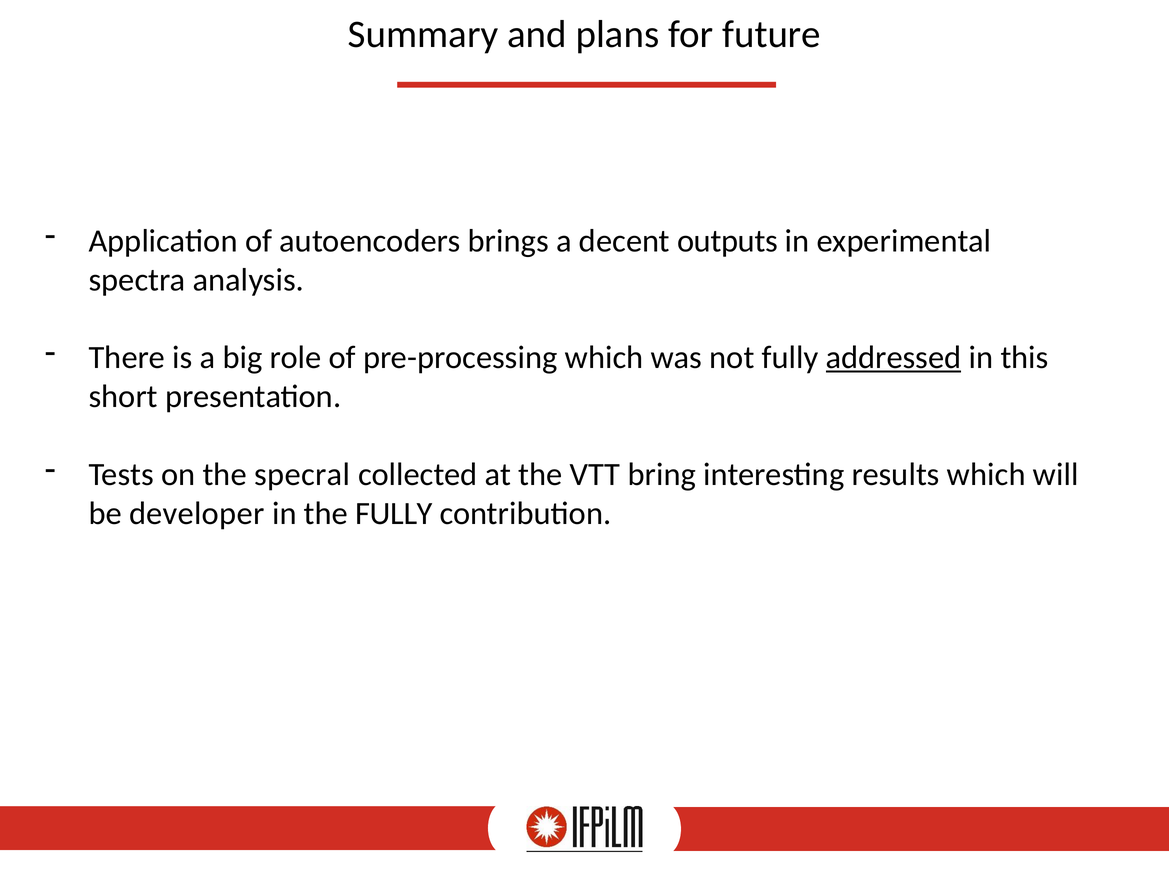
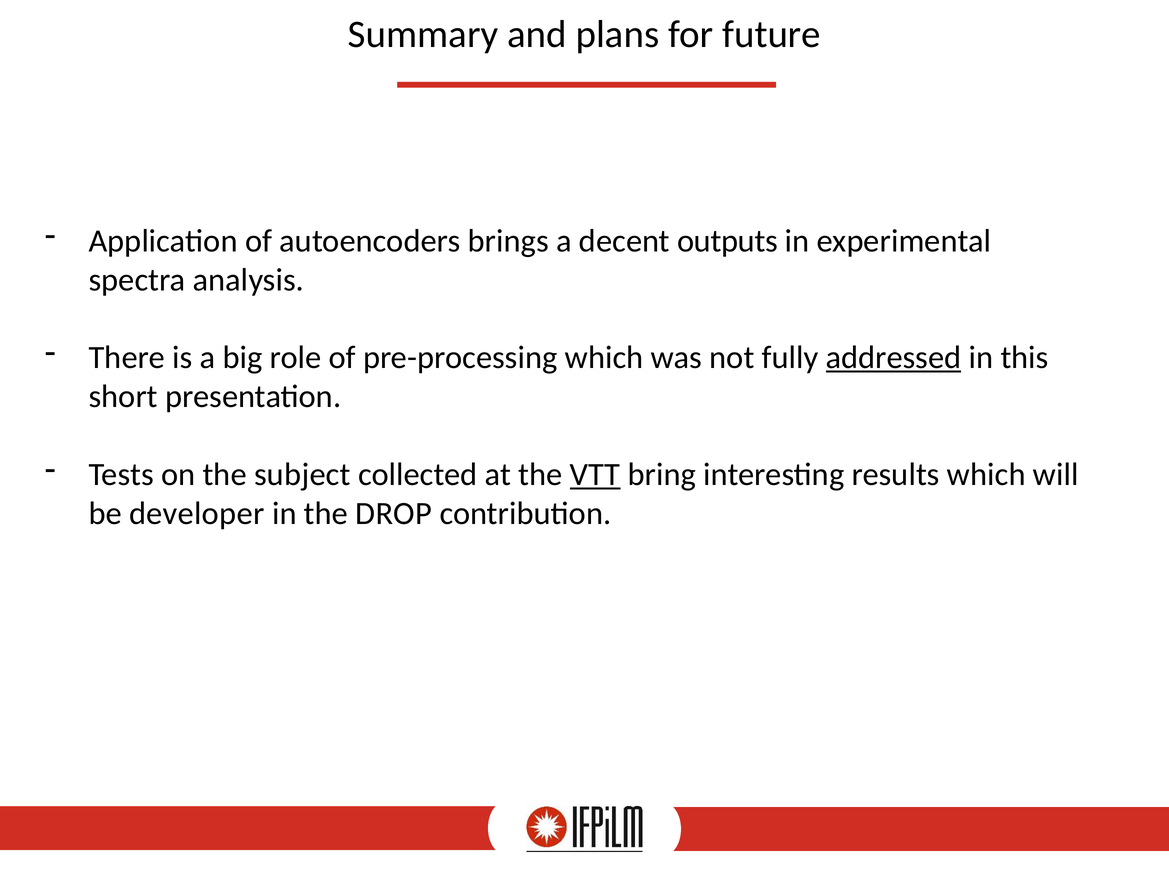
specral: specral -> subject
VTT underline: none -> present
the FULLY: FULLY -> DROP
